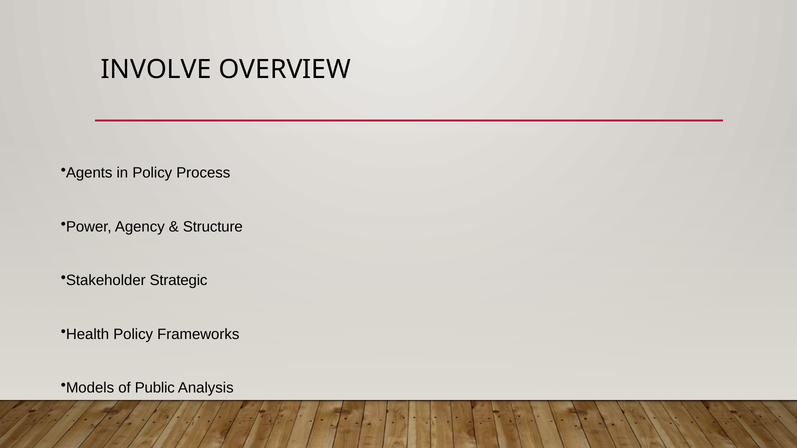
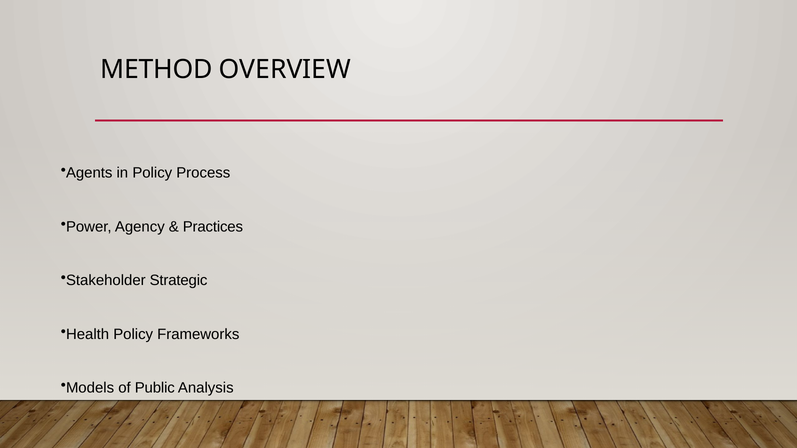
INVOLVE: INVOLVE -> METHOD
Structure: Structure -> Practices
